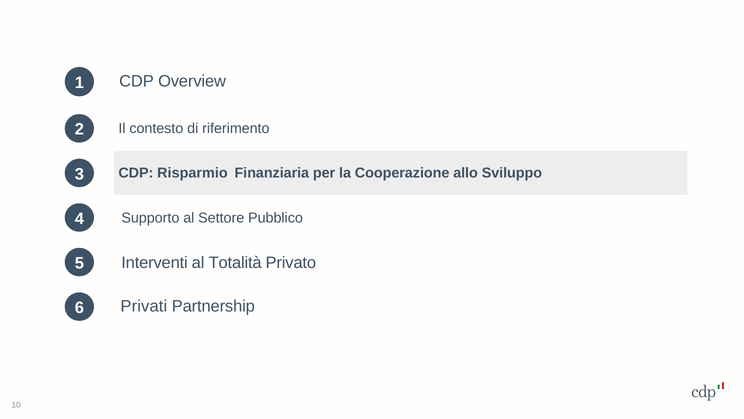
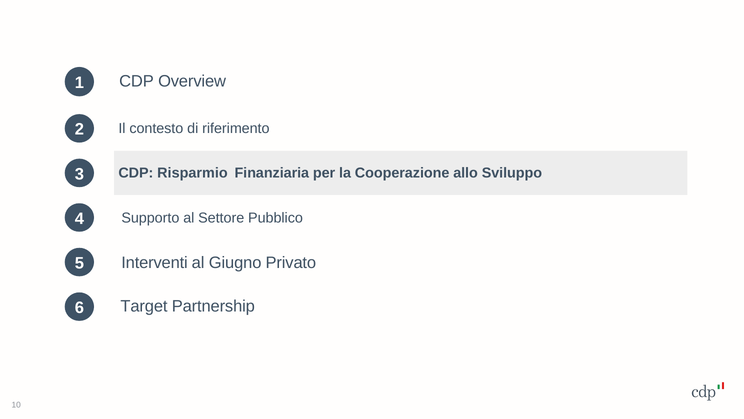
Totalità: Totalità -> Giugno
Privati: Privati -> Target
